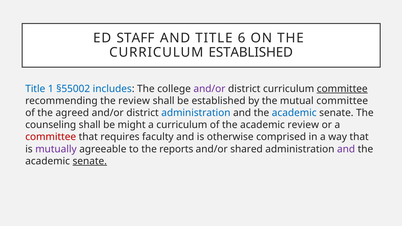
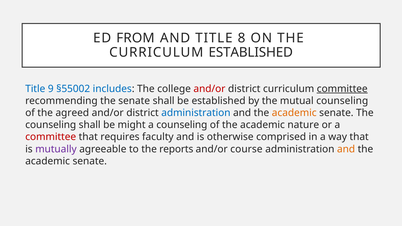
STAFF: STAFF -> FROM
6: 6 -> 8
1: 1 -> 9
and/or at (209, 89) colour: purple -> red
the review: review -> senate
mutual committee: committee -> counseling
academic at (294, 113) colour: blue -> orange
a curriculum: curriculum -> counseling
academic review: review -> nature
shared: shared -> course
and at (346, 149) colour: purple -> orange
senate at (90, 161) underline: present -> none
